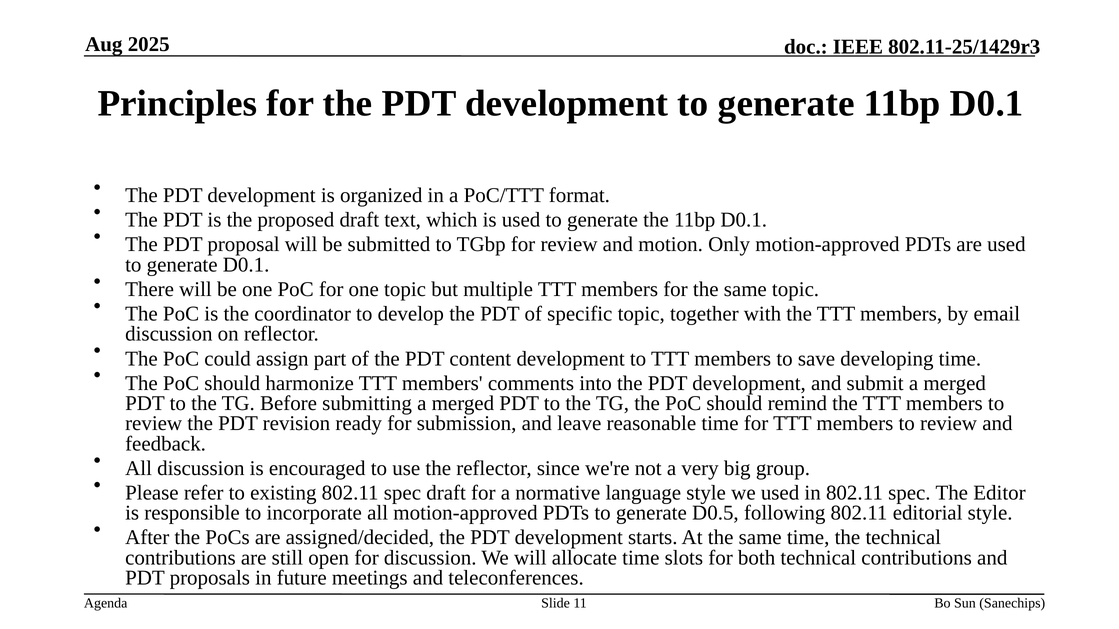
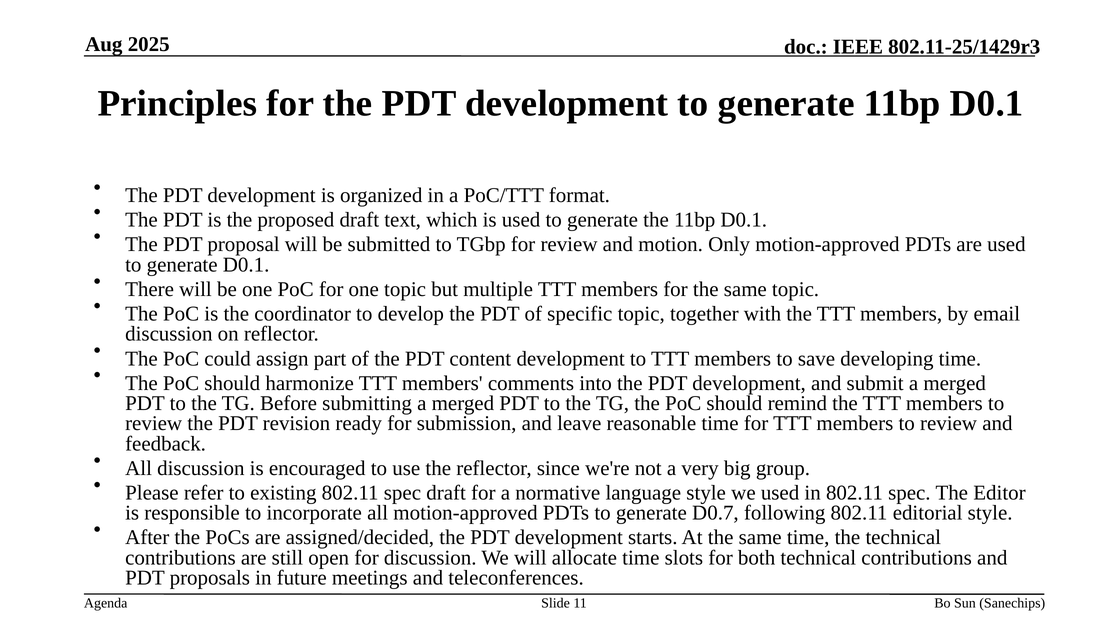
D0.5: D0.5 -> D0.7
